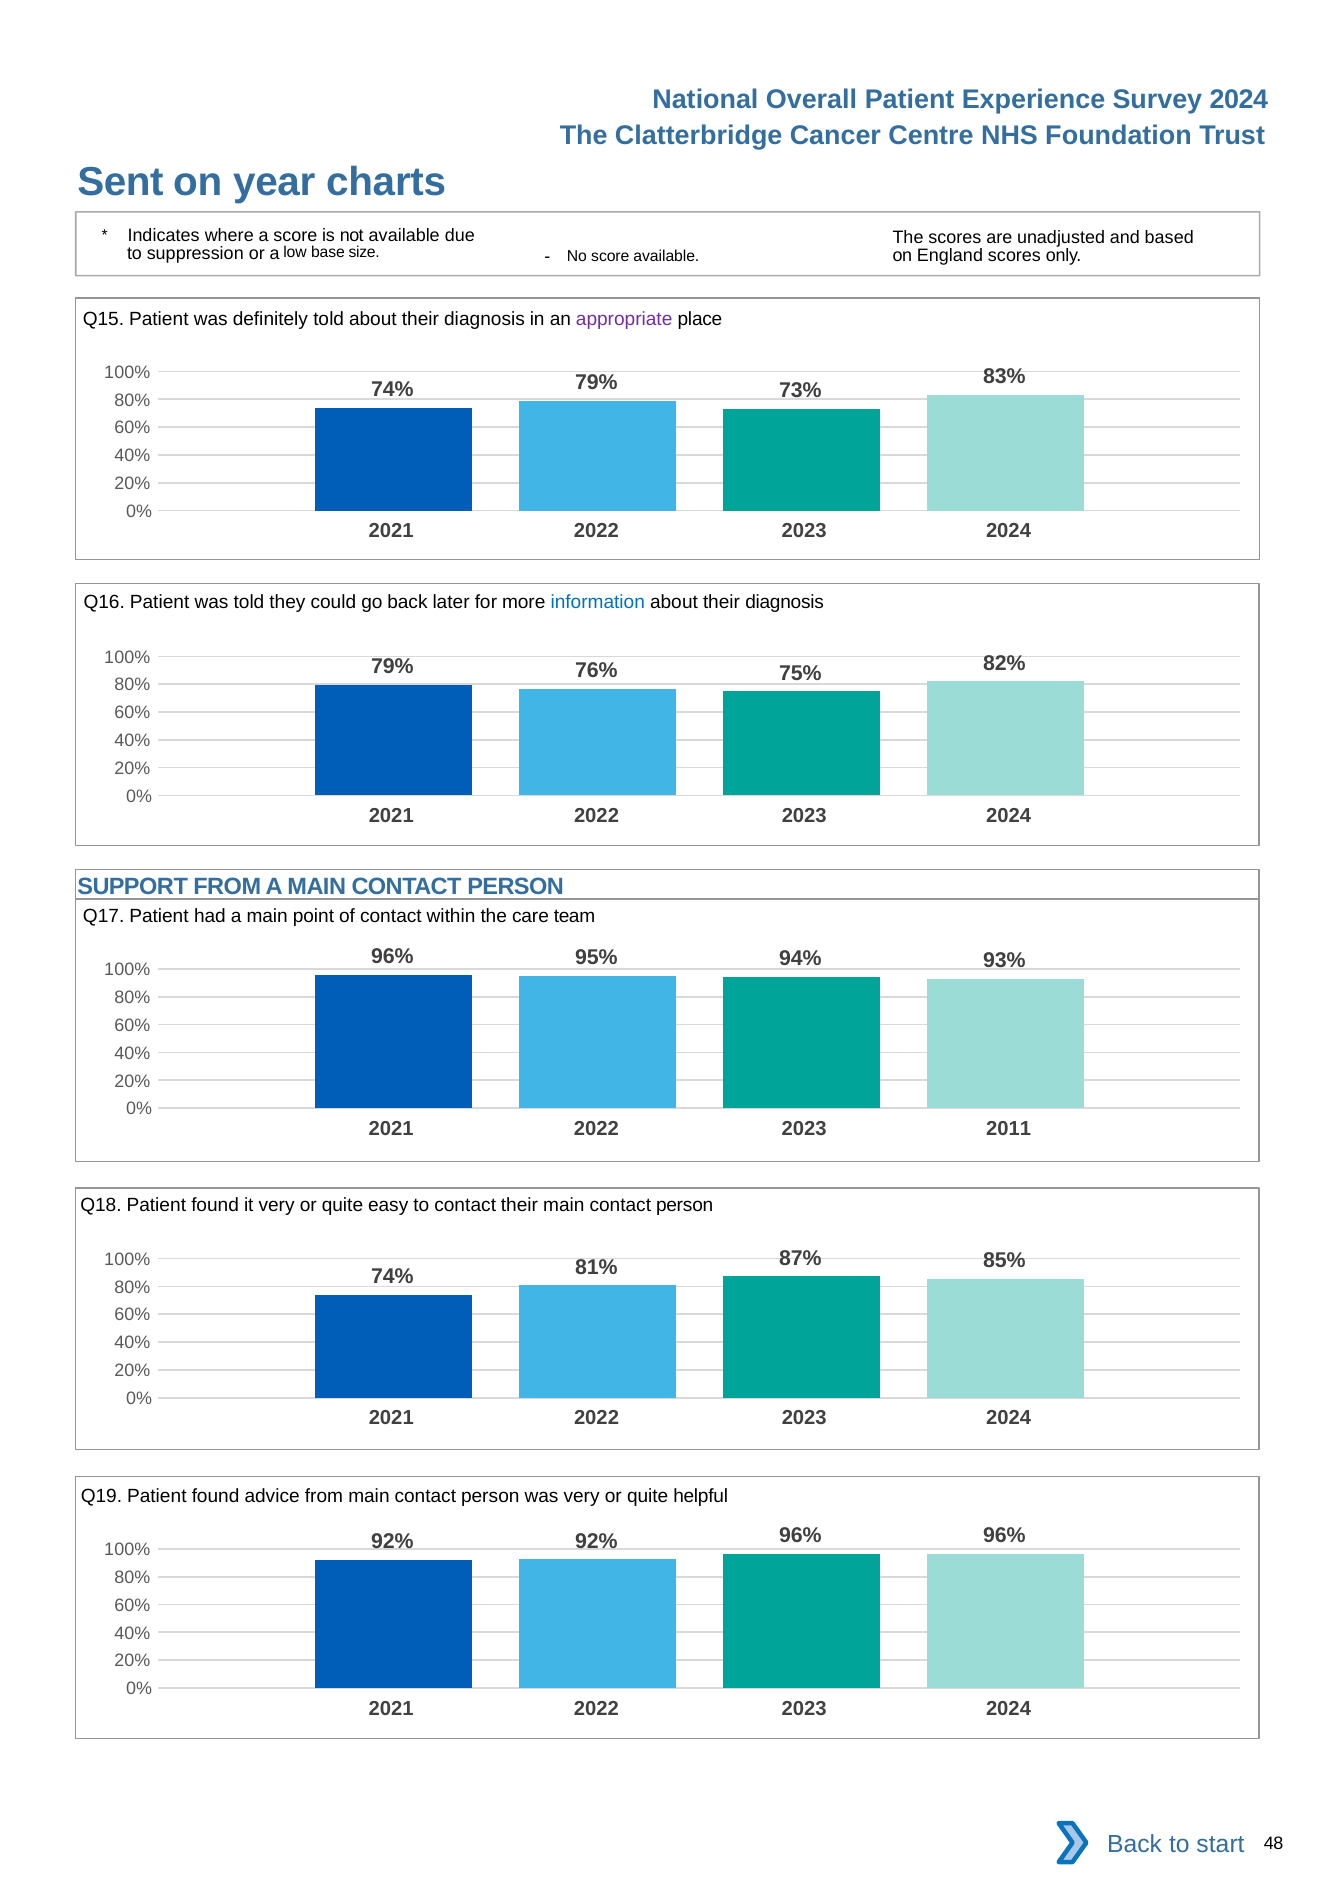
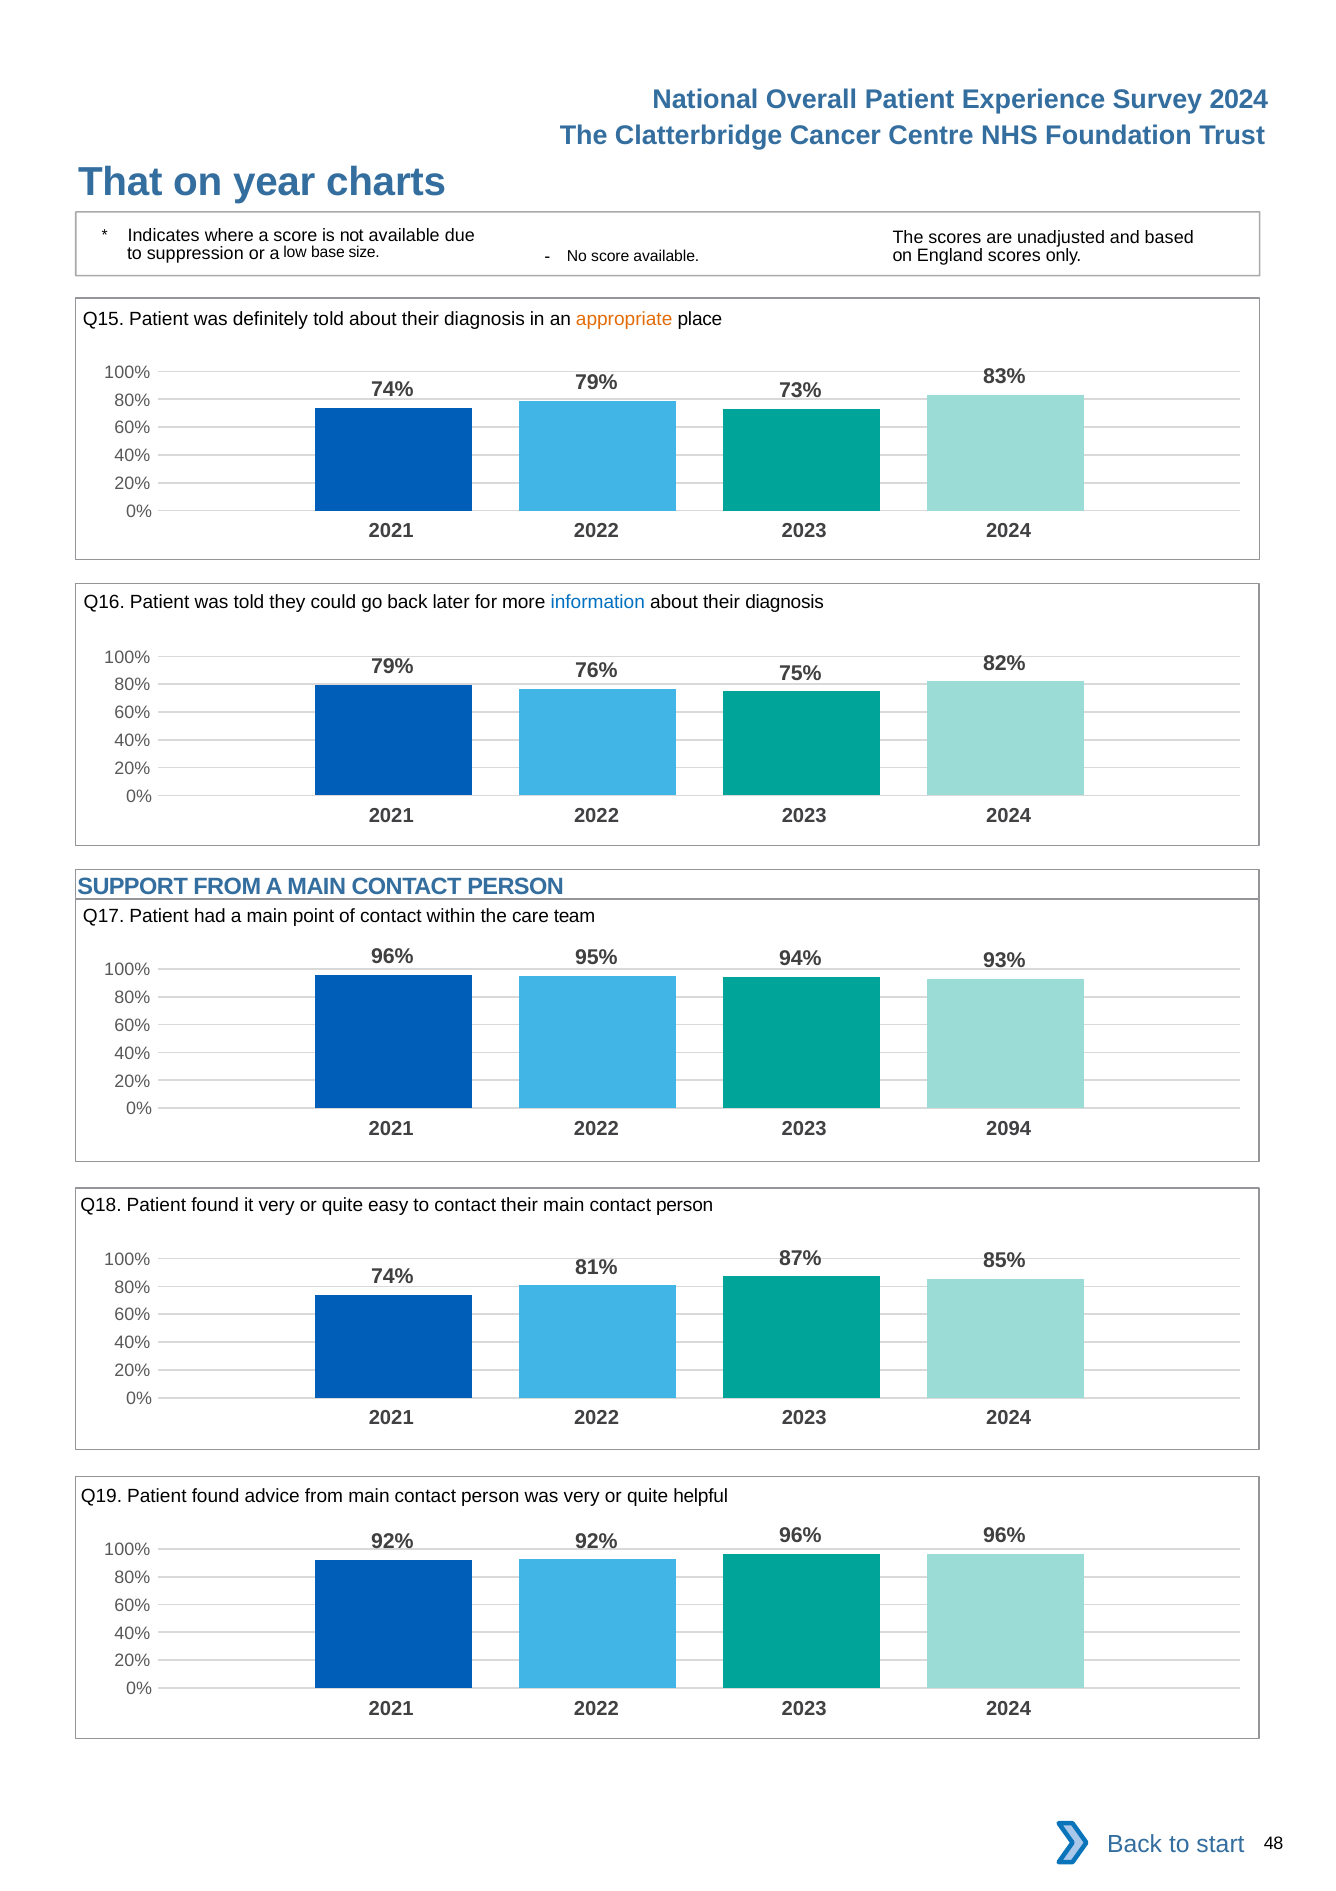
Sent: Sent -> That
appropriate colour: purple -> orange
2011: 2011 -> 2094
